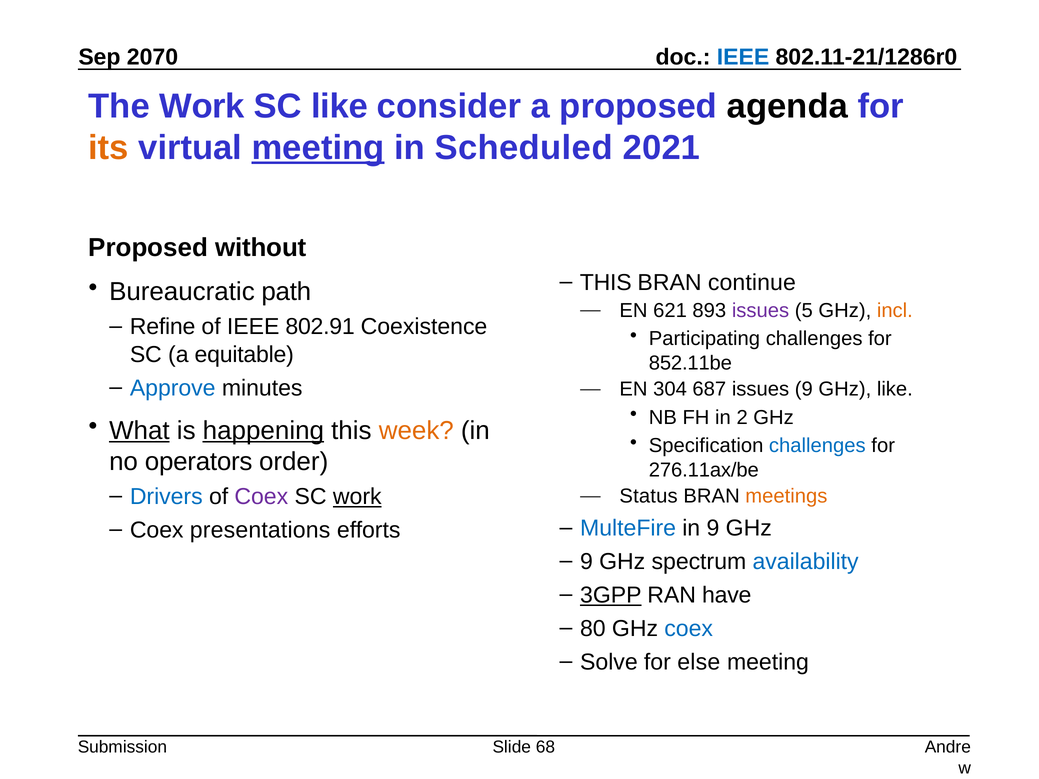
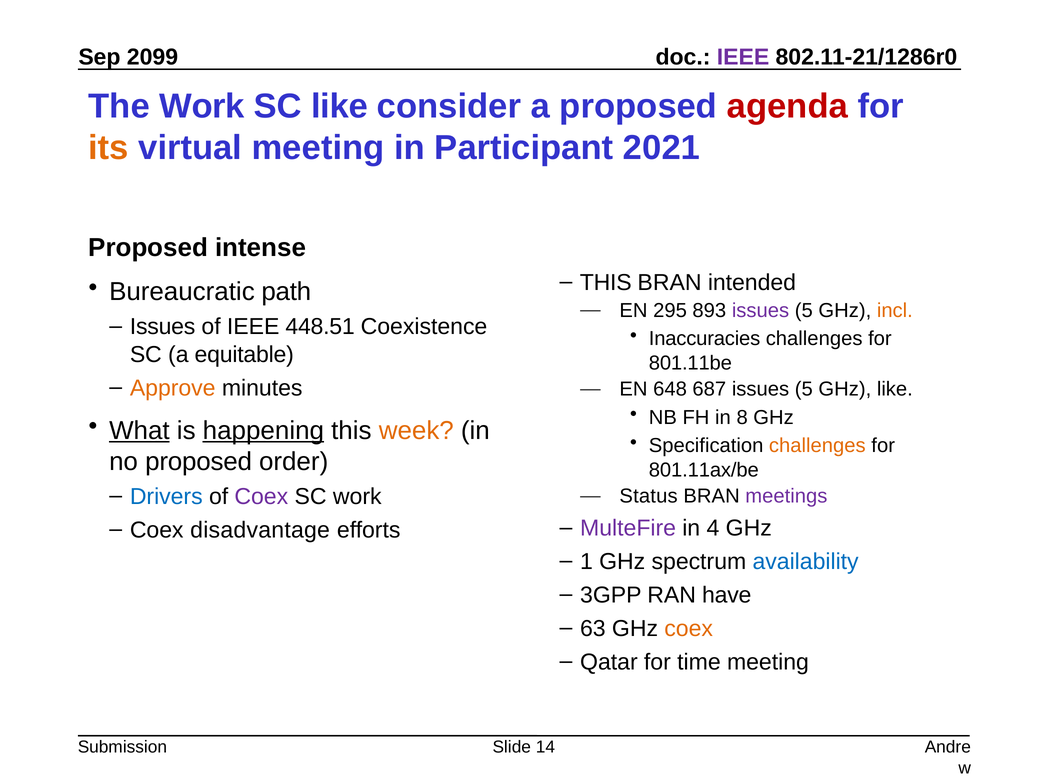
2070: 2070 -> 2099
IEEE at (743, 57) colour: blue -> purple
agenda colour: black -> red
meeting at (318, 148) underline: present -> none
Scheduled: Scheduled -> Participant
without: without -> intense
continue: continue -> intended
621: 621 -> 295
Refine at (163, 327): Refine -> Issues
802.91: 802.91 -> 448.51
Participating: Participating -> Inaccuracies
852.11be: 852.11be -> 801.11be
Approve colour: blue -> orange
304: 304 -> 648
687 issues 9: 9 -> 5
2: 2 -> 8
challenges at (817, 446) colour: blue -> orange
no operators: operators -> proposed
276.11ax/be: 276.11ax/be -> 801.11ax/be
work at (357, 497) underline: present -> none
meetings colour: orange -> purple
MulteFire colour: blue -> purple
in 9: 9 -> 4
presentations: presentations -> disadvantage
9 at (587, 562): 9 -> 1
3GPP underline: present -> none
80: 80 -> 63
coex at (689, 629) colour: blue -> orange
Solve: Solve -> Qatar
else: else -> time
68: 68 -> 14
